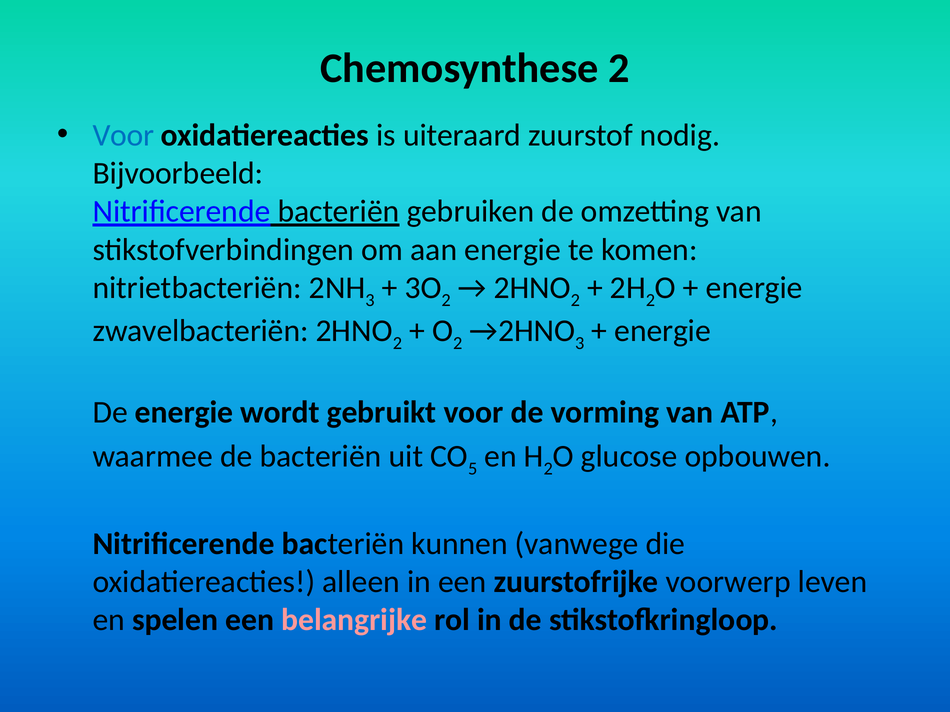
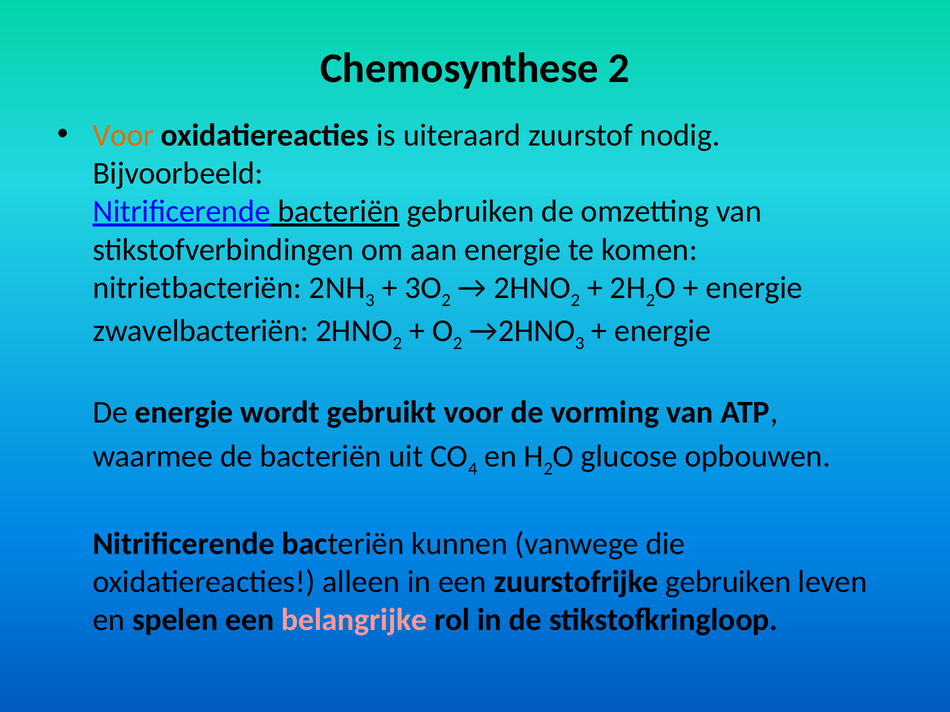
Voor at (123, 135) colour: blue -> orange
5: 5 -> 4
zuurstofrijke voorwerp: voorwerp -> gebruiken
